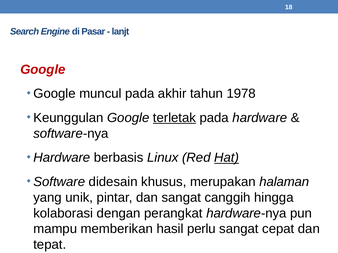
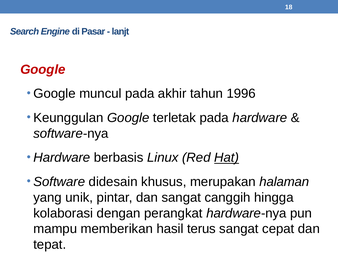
1978: 1978 -> 1996
terletak underline: present -> none
perlu: perlu -> terus
